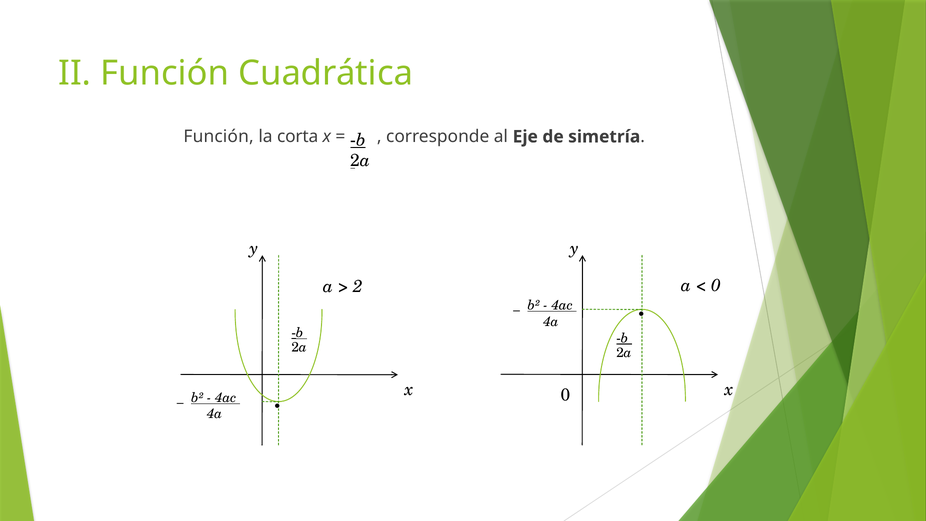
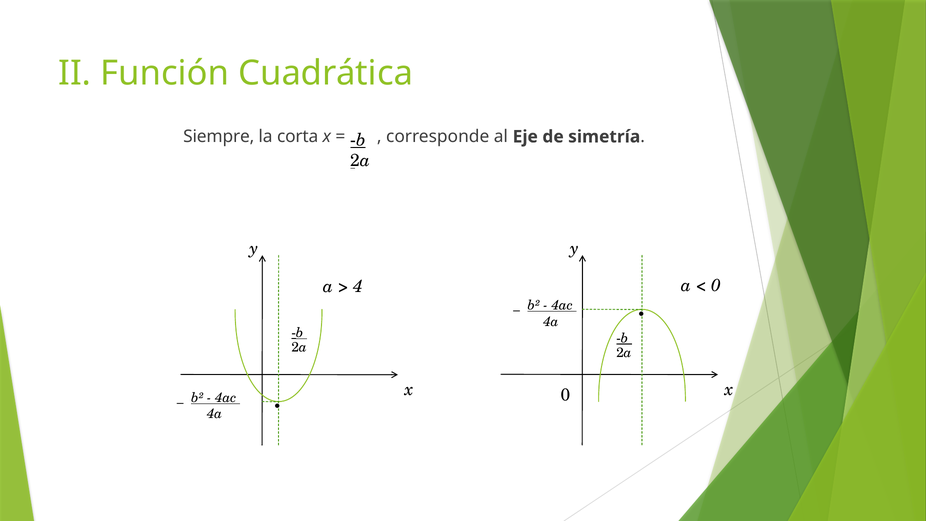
Función at (219, 137): Función -> Siempre
2: 2 -> 4
